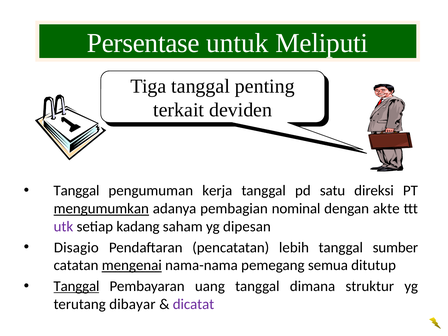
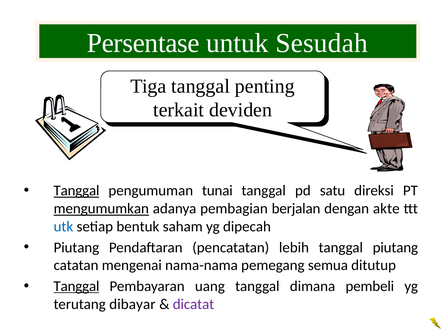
Meliputi: Meliputi -> Sesudah
Tanggal at (76, 191) underline: none -> present
kerja: kerja -> tunai
nominal: nominal -> berjalan
utk colour: purple -> blue
kadang: kadang -> bentuk
dipesan: dipesan -> dipecah
Disagio at (76, 247): Disagio -> Piutang
tanggal sumber: sumber -> piutang
mengenai underline: present -> none
struktur: struktur -> pembeli
